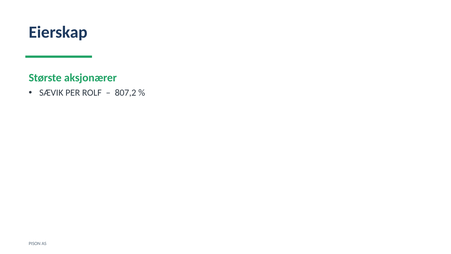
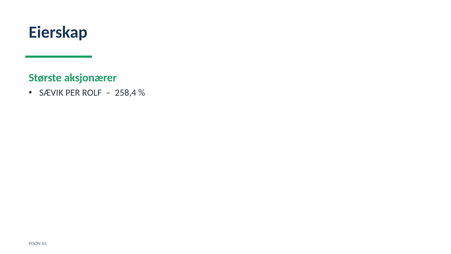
807,2: 807,2 -> 258,4
